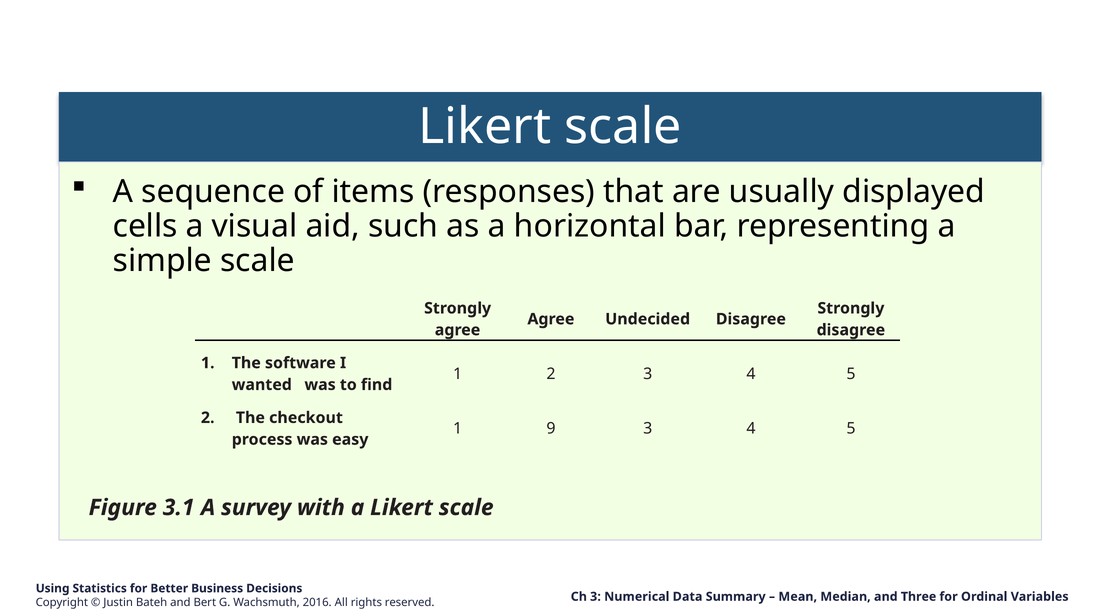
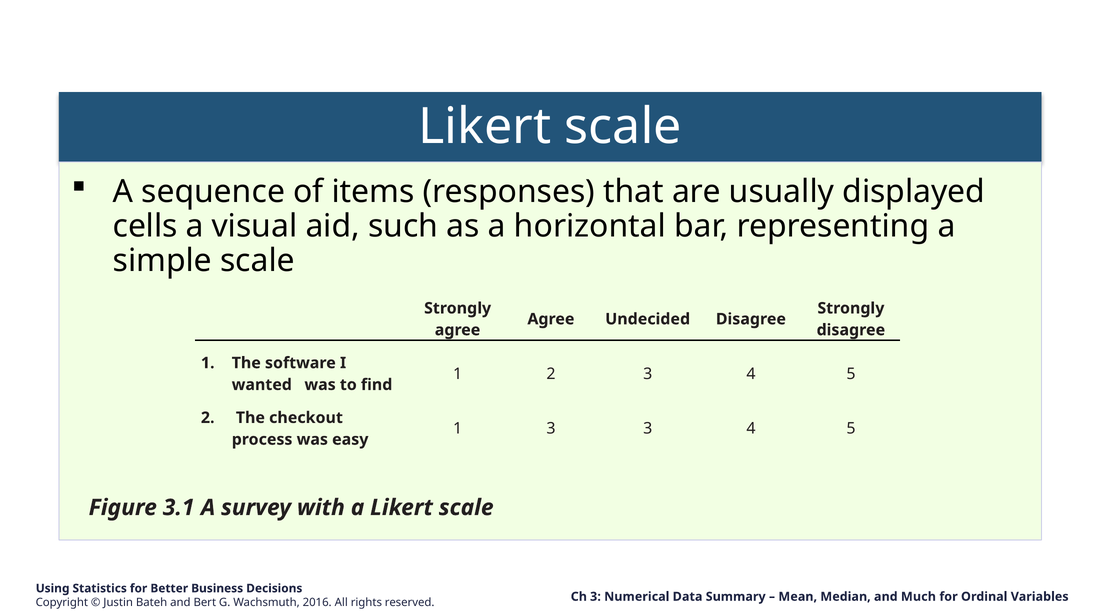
1 9: 9 -> 3
Three: Three -> Much
